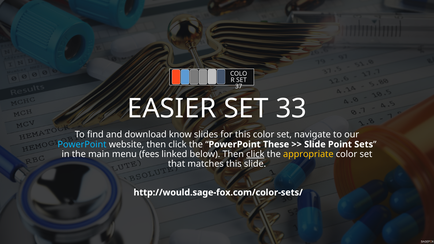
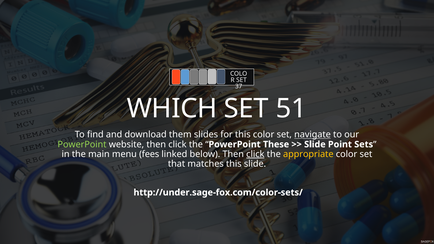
EASIER: EASIER -> WHICH
33: 33 -> 51
know: know -> them
navigate underline: none -> present
PowerPoint at (82, 144) colour: light blue -> light green
http://would.sage-fox.com/color-sets/: http://would.sage-fox.com/color-sets/ -> http://under.sage-fox.com/color-sets/
